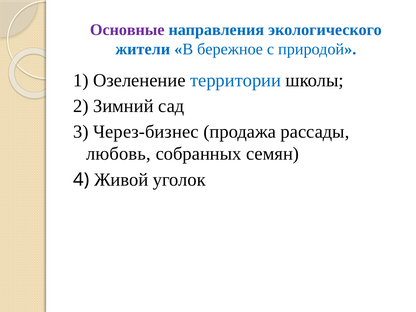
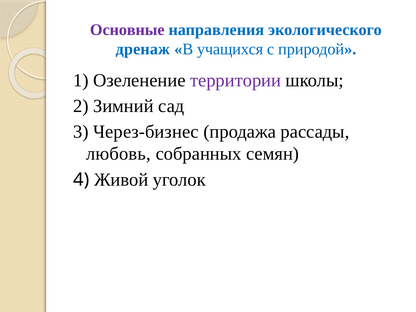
жители: жители -> дренаж
бережное: бережное -> учащихся
территории colour: blue -> purple
